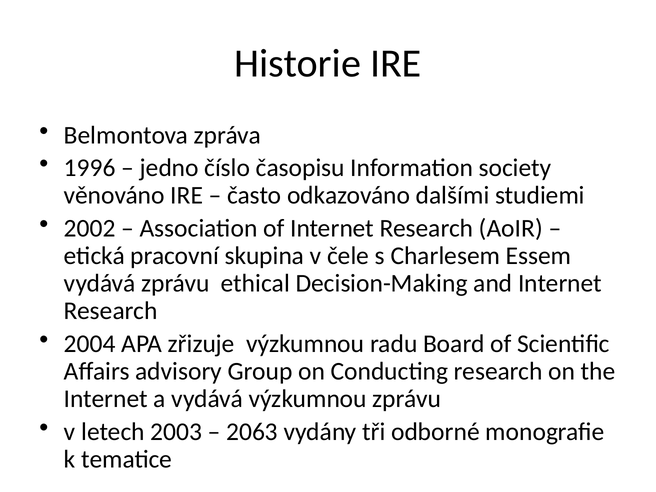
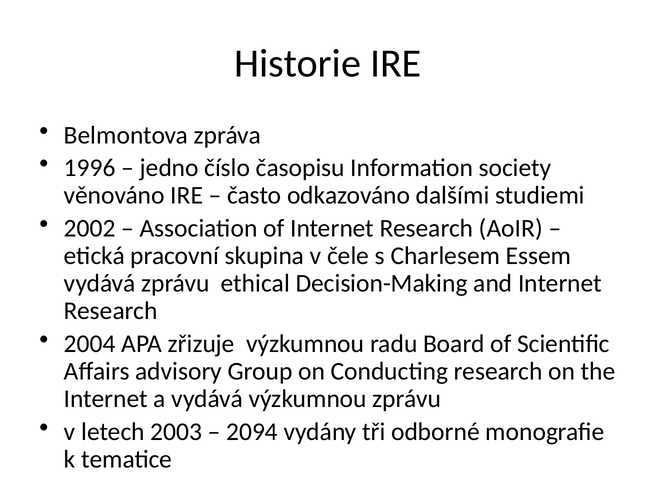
2063: 2063 -> 2094
